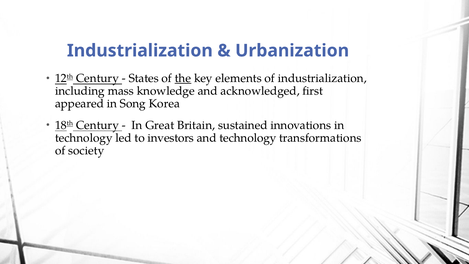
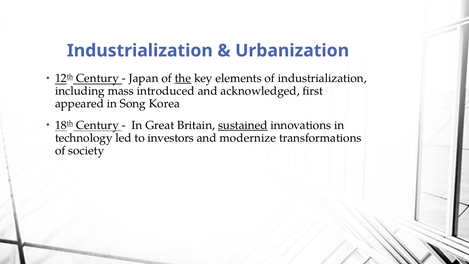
States: States -> Japan
knowledge: knowledge -> introduced
sustained underline: none -> present
and technology: technology -> modernize
